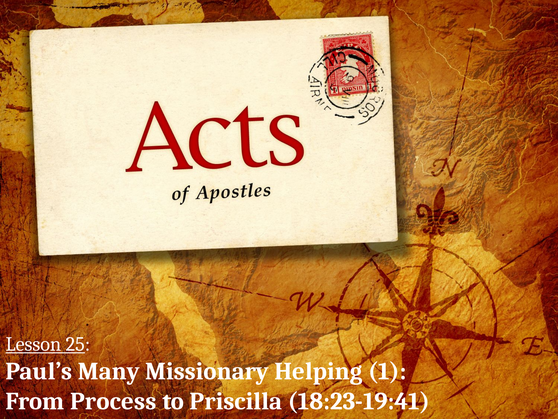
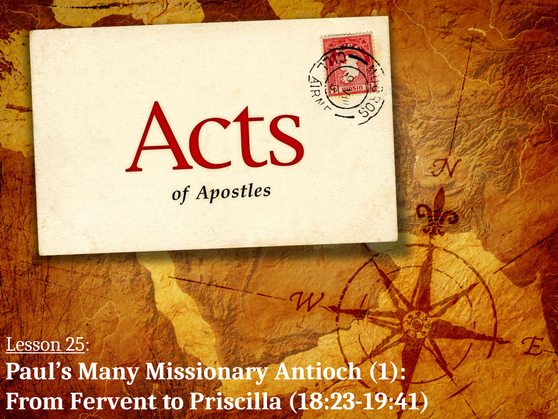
Helping: Helping -> Antioch
Process: Process -> Fervent
